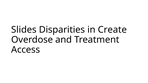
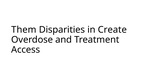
Slides: Slides -> Them
